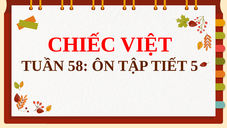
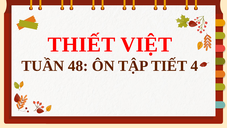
CHIẾC: CHIẾC -> THIẾT
58: 58 -> 48
5: 5 -> 4
